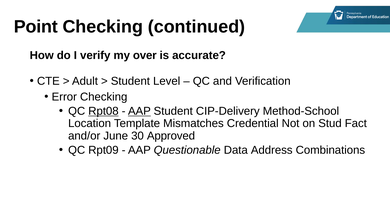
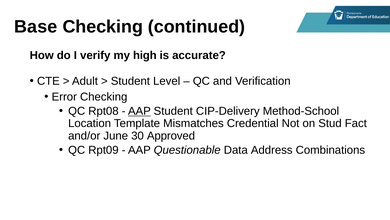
Point: Point -> Base
over: over -> high
Rpt08 underline: present -> none
